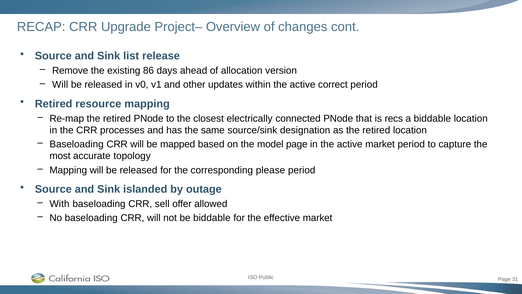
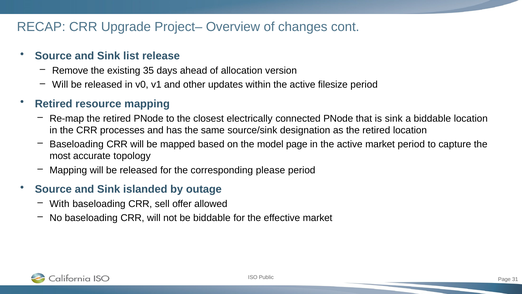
86: 86 -> 35
correct: correct -> filesize
is recs: recs -> sink
